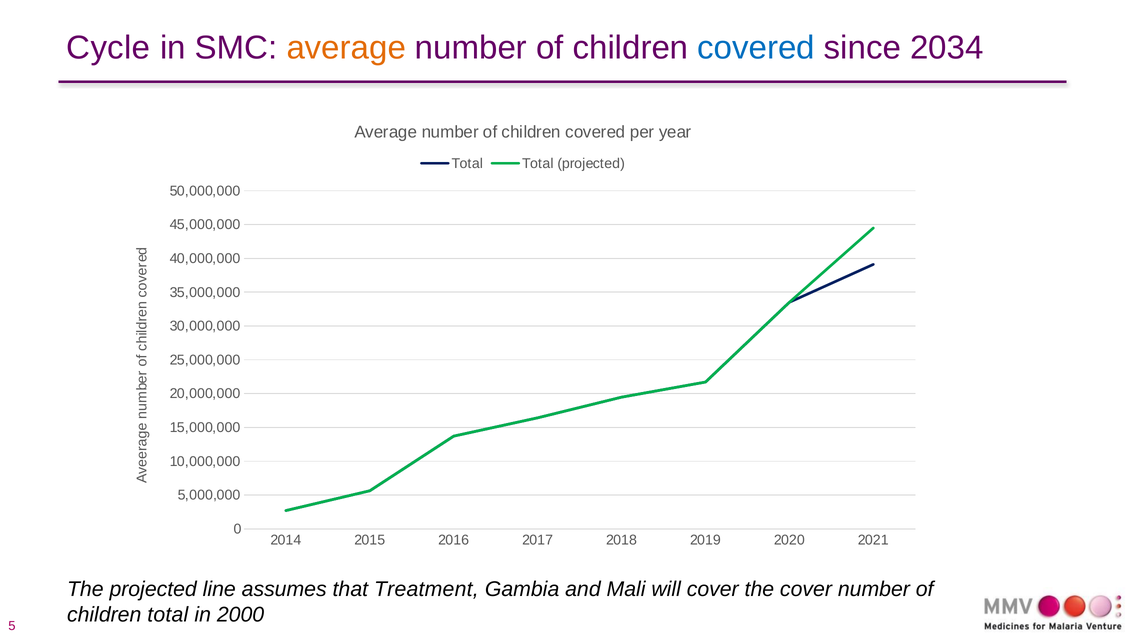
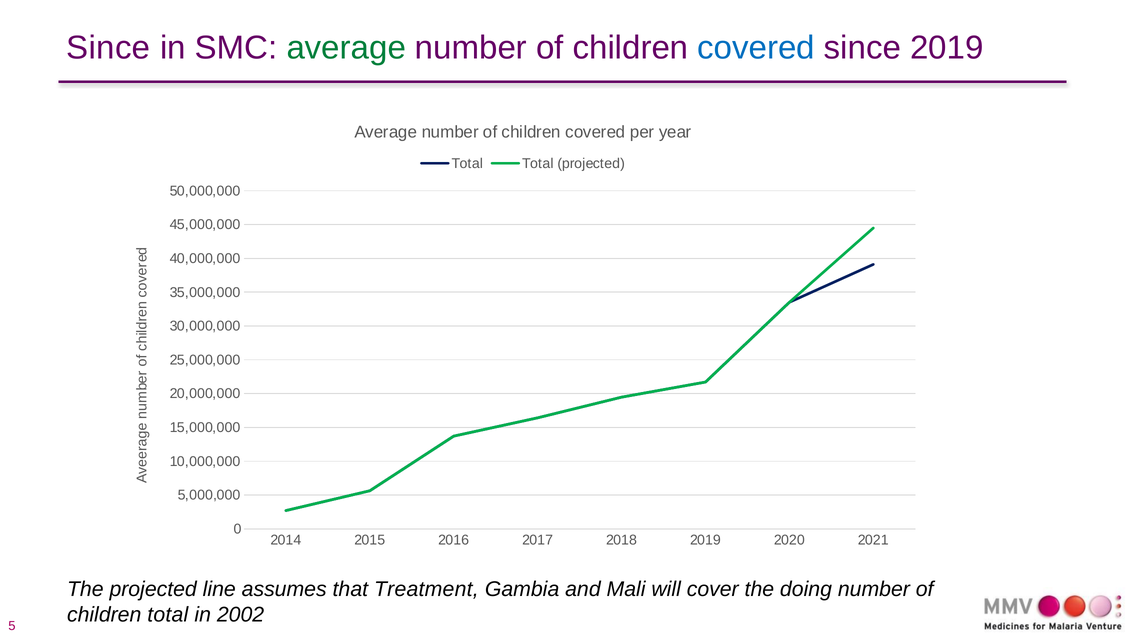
Cycle at (108, 48): Cycle -> Since
average at (346, 48) colour: orange -> green
since 2034: 2034 -> 2019
the cover: cover -> doing
2000: 2000 -> 2002
